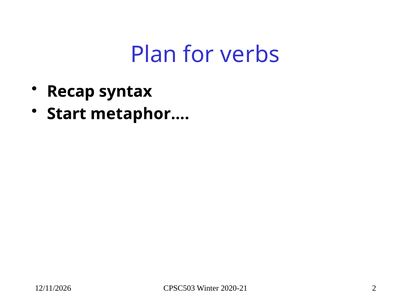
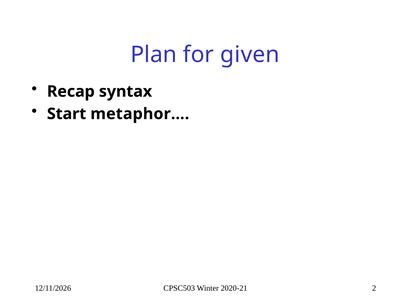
verbs: verbs -> given
